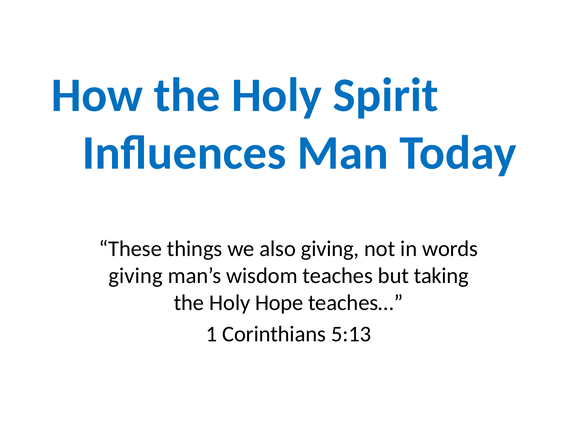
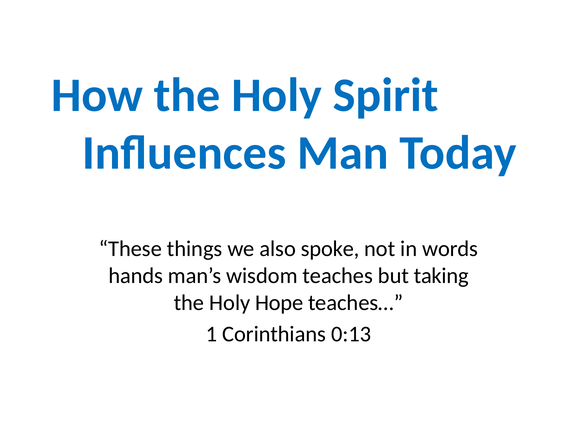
also giving: giving -> spoke
giving at (136, 276): giving -> hands
5:13: 5:13 -> 0:13
